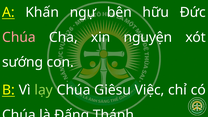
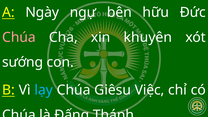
Khấn: Khấn -> Ngày
nguyện: nguyện -> khuyên
lạy colour: light green -> light blue
